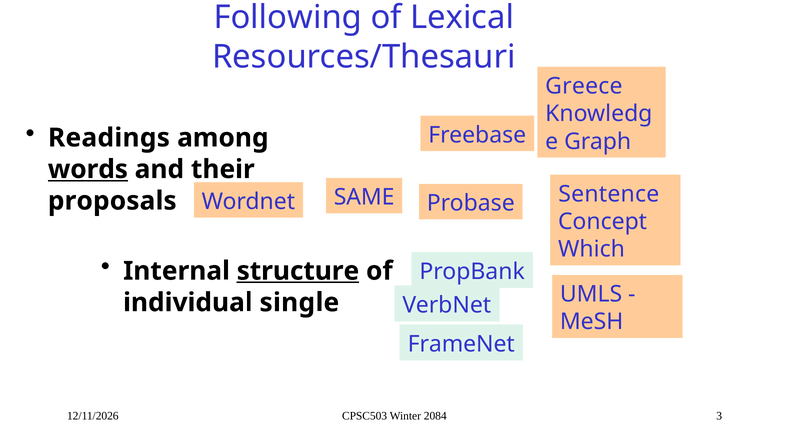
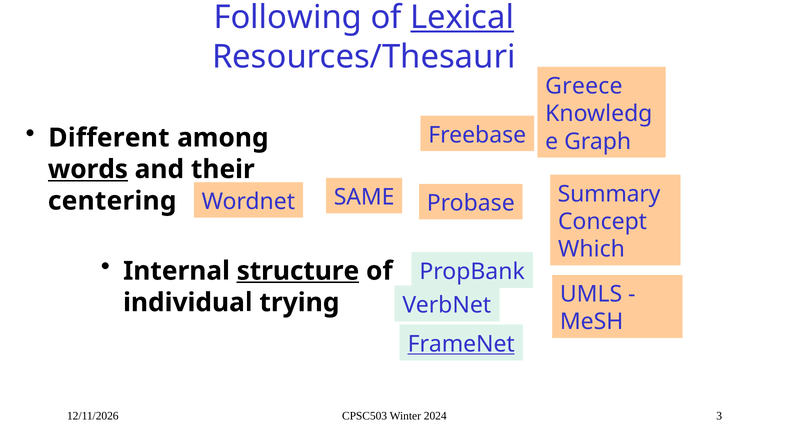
Lexical underline: none -> present
Readings: Readings -> Different
Sentence: Sentence -> Summary
proposals: proposals -> centering
single: single -> trying
FrameNet underline: none -> present
2084: 2084 -> 2024
